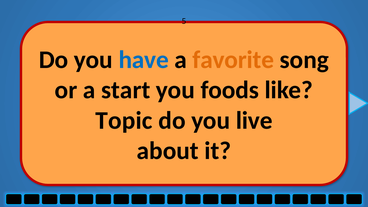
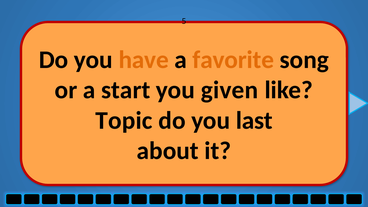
have colour: blue -> orange
foods: foods -> given
live: live -> last
